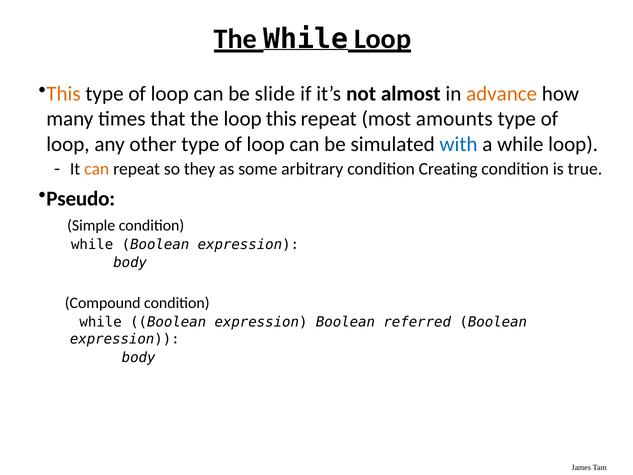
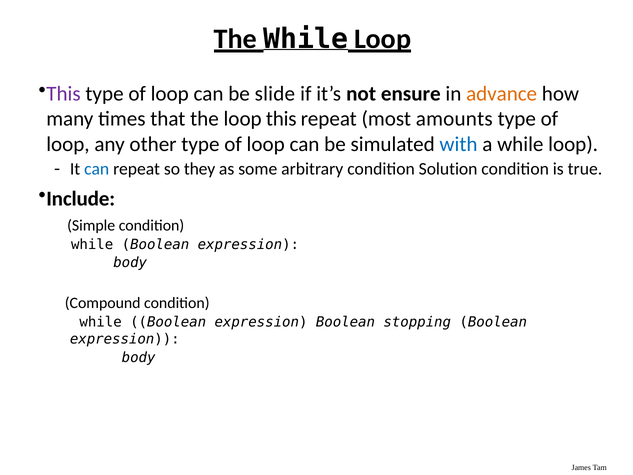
This at (63, 93) colour: orange -> purple
almost: almost -> ensure
can at (97, 169) colour: orange -> blue
Creating: Creating -> Solution
Pseudo: Pseudo -> Include
referred: referred -> stopping
